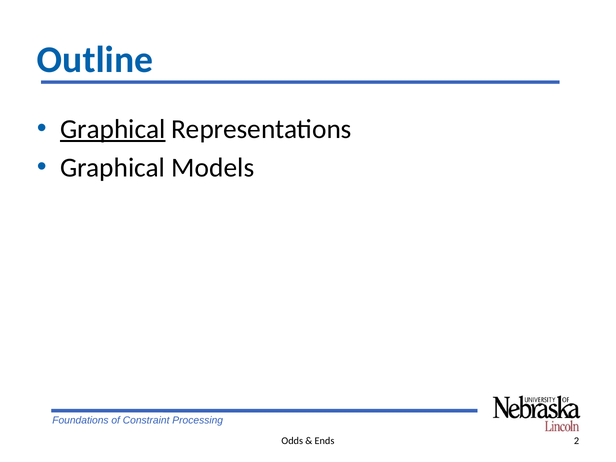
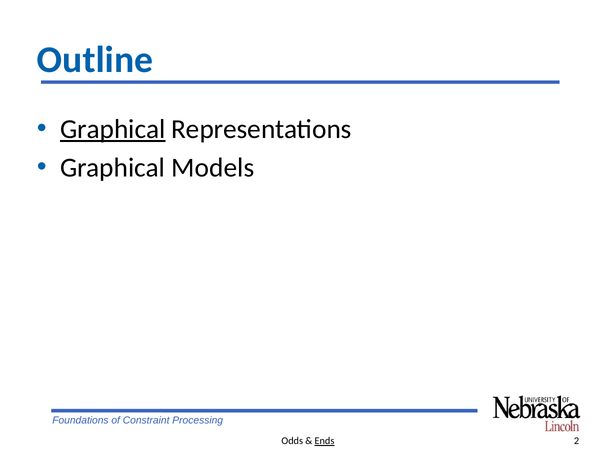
Ends underline: none -> present
